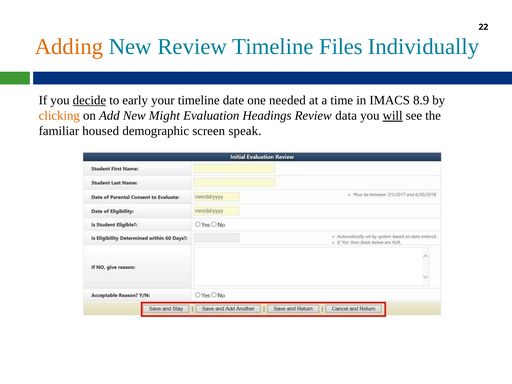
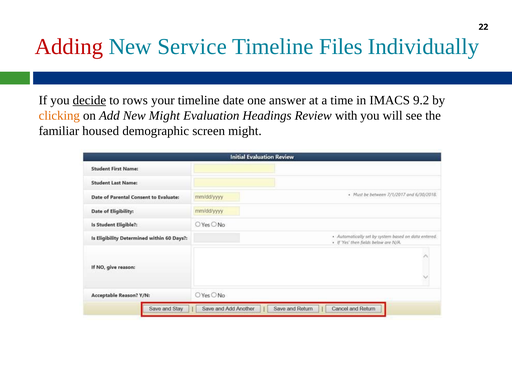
Adding colour: orange -> red
New Review: Review -> Service
early: early -> rows
needed: needed -> answer
8.9: 8.9 -> 9.2
data: data -> with
will underline: present -> none
screen speak: speak -> might
